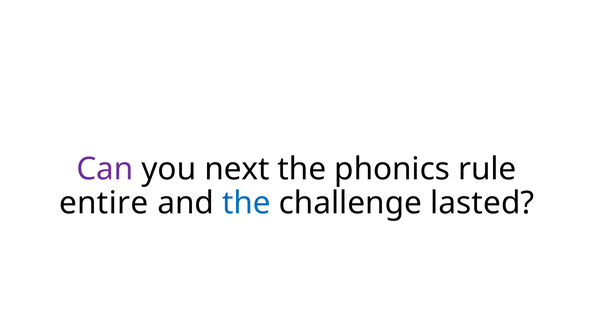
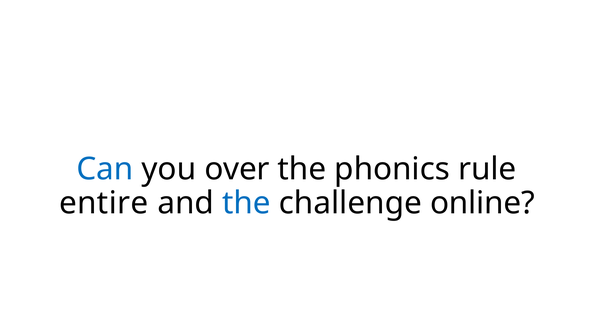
Can colour: purple -> blue
next: next -> over
lasted: lasted -> online
